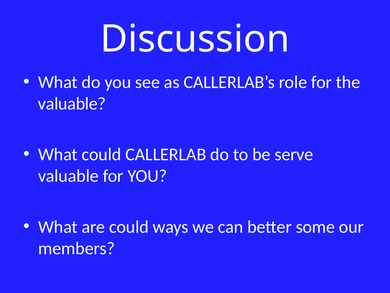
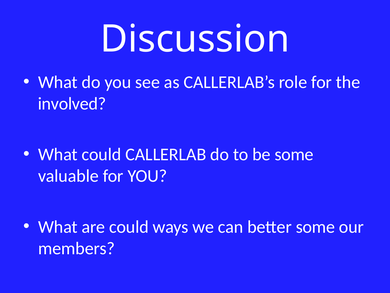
valuable at (72, 104): valuable -> involved
be serve: serve -> some
